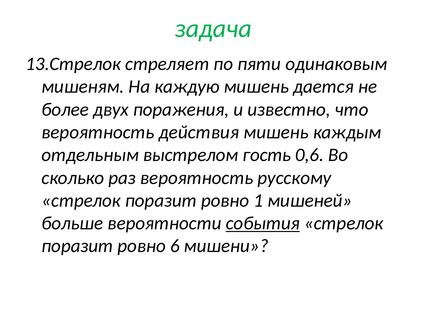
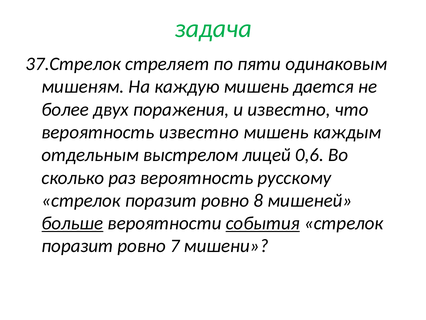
13.Стрелок: 13.Стрелок -> 37.Стрелок
вероятность действия: действия -> известно
гость: гость -> лицей
1: 1 -> 8
больше underline: none -> present
6: 6 -> 7
